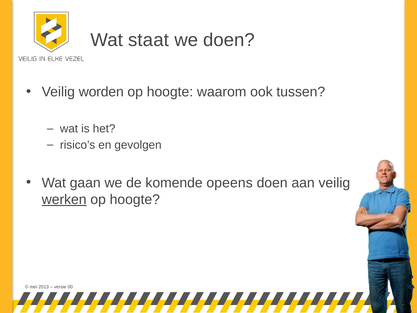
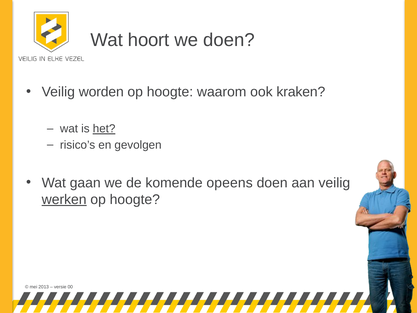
staat: staat -> hoort
tussen: tussen -> kraken
het underline: none -> present
